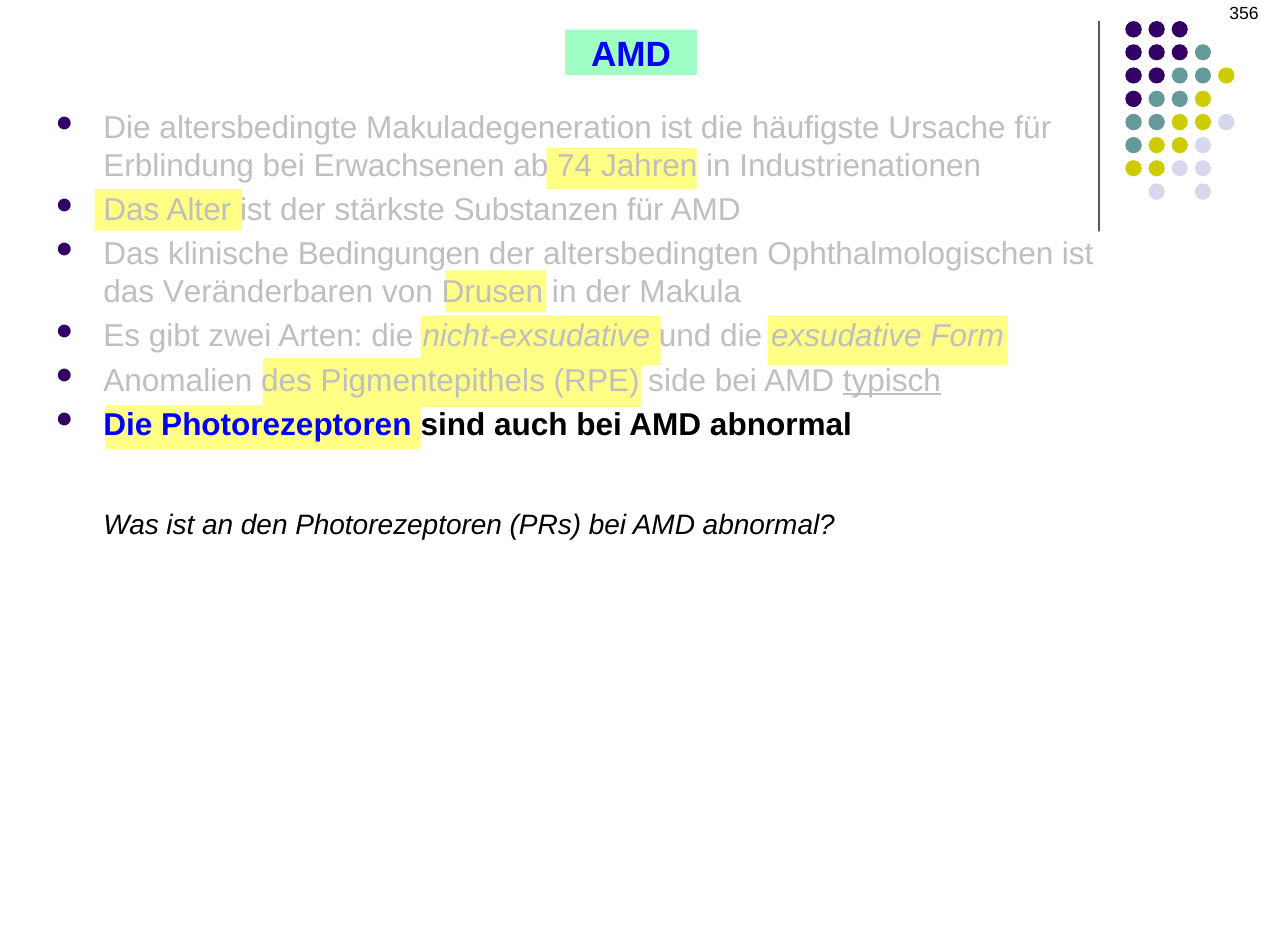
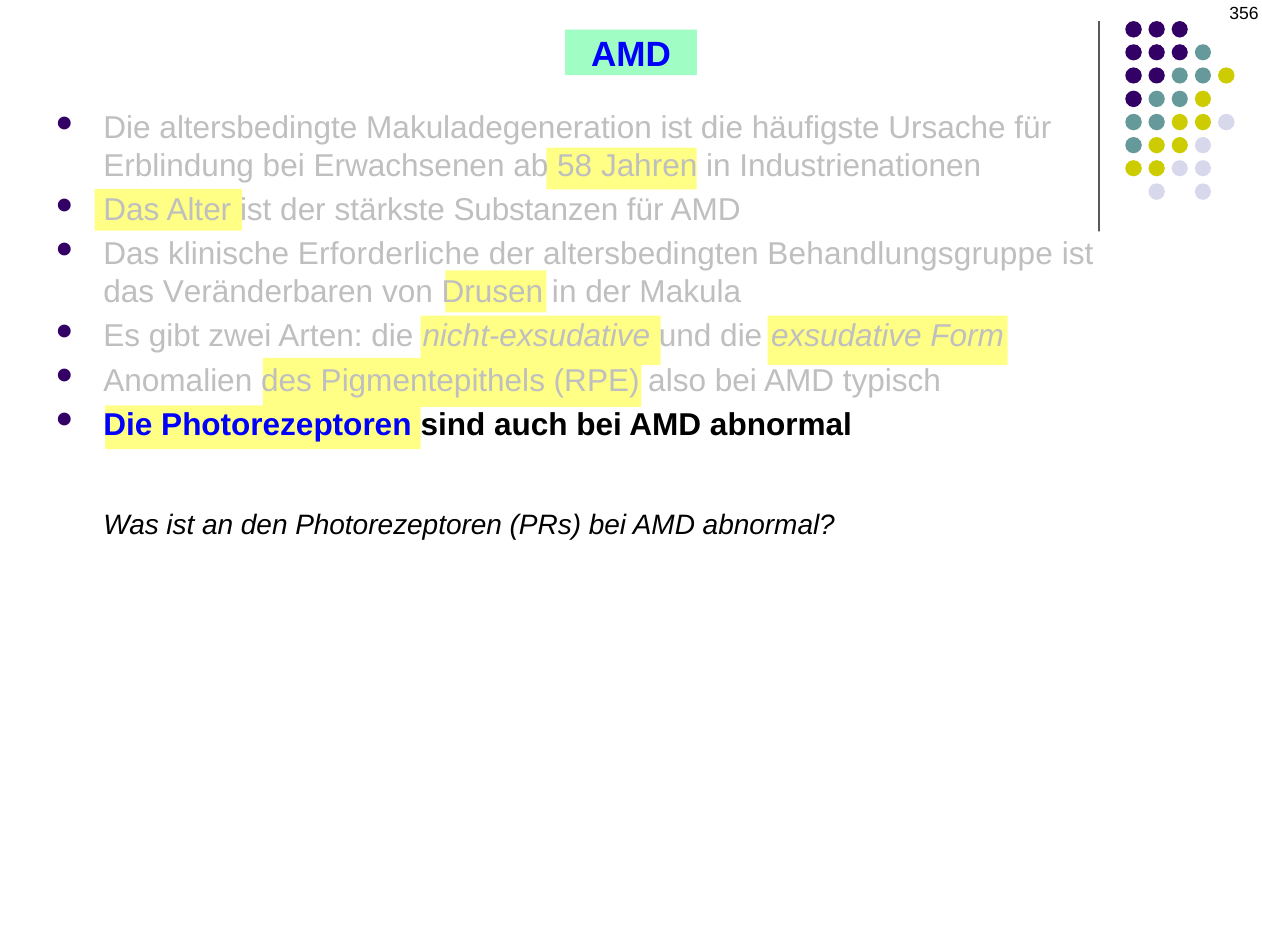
74: 74 -> 58
Bedingungen: Bedingungen -> Erforderliche
Ophthalmologischen: Ophthalmologischen -> Behandlungsgruppe
side: side -> also
typisch underline: present -> none
